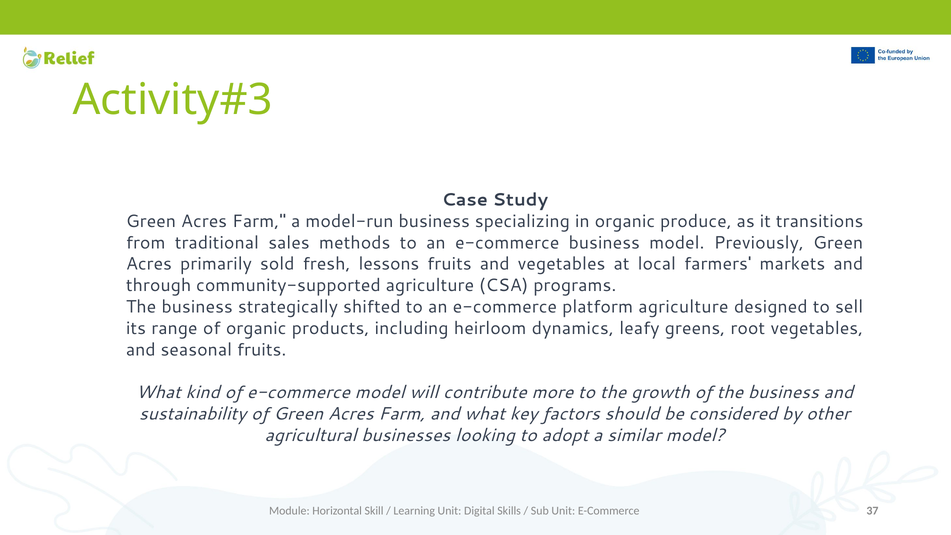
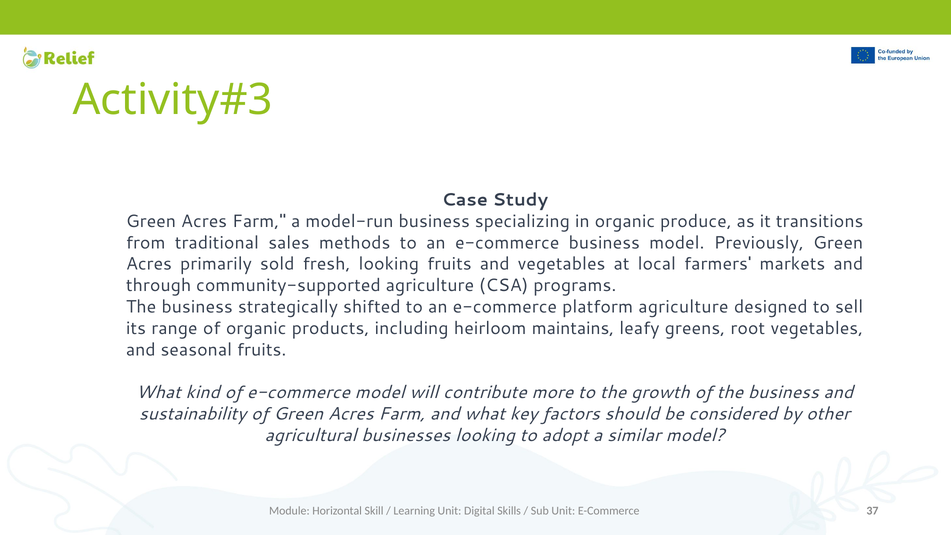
fresh lessons: lessons -> looking
dynamics: dynamics -> maintains
